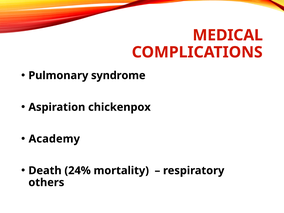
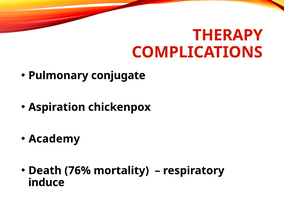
MEDICAL: MEDICAL -> THERAPY
syndrome: syndrome -> conjugate
24%: 24% -> 76%
others: others -> induce
